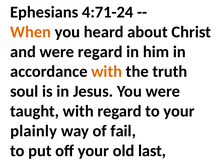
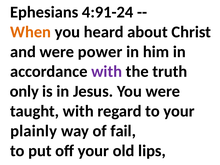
4:71-24: 4:71-24 -> 4:91-24
were regard: regard -> power
with at (107, 72) colour: orange -> purple
soul: soul -> only
last: last -> lips
